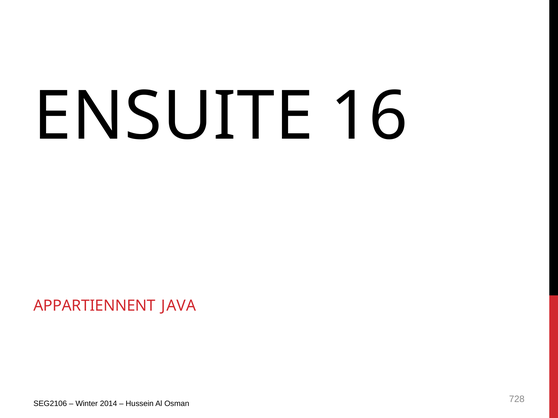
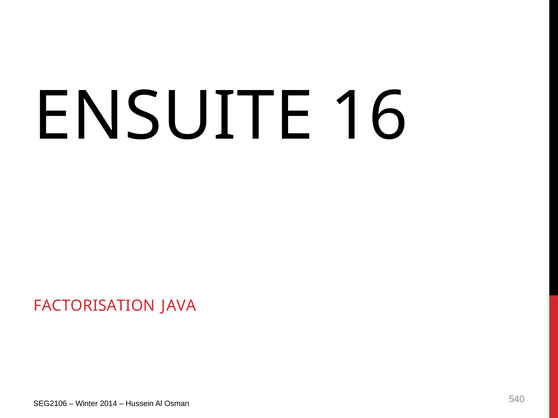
APPARTIENNENT: APPARTIENNENT -> FACTORISATION
728: 728 -> 540
